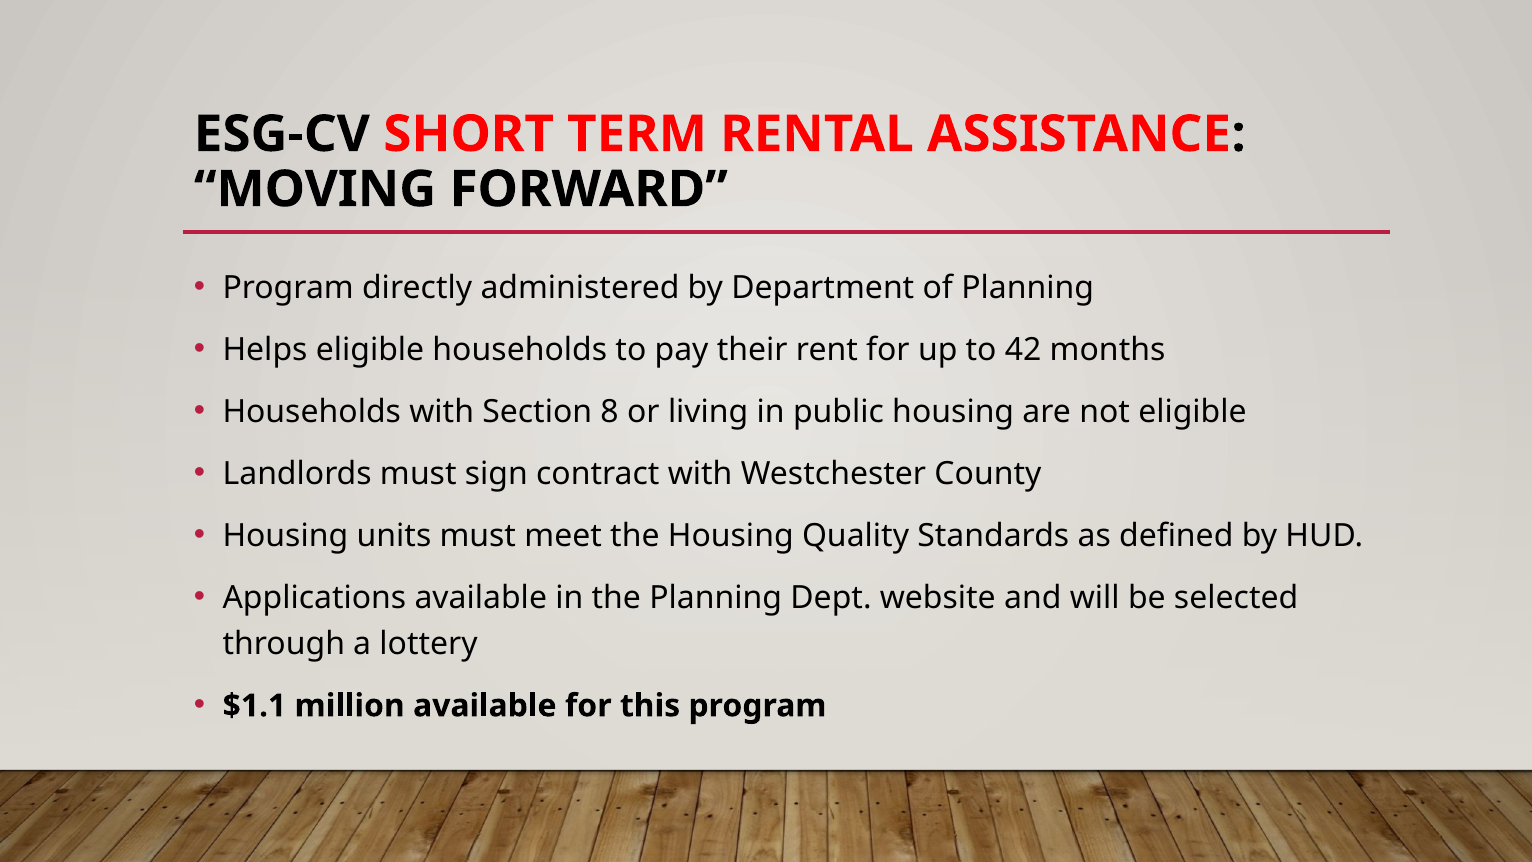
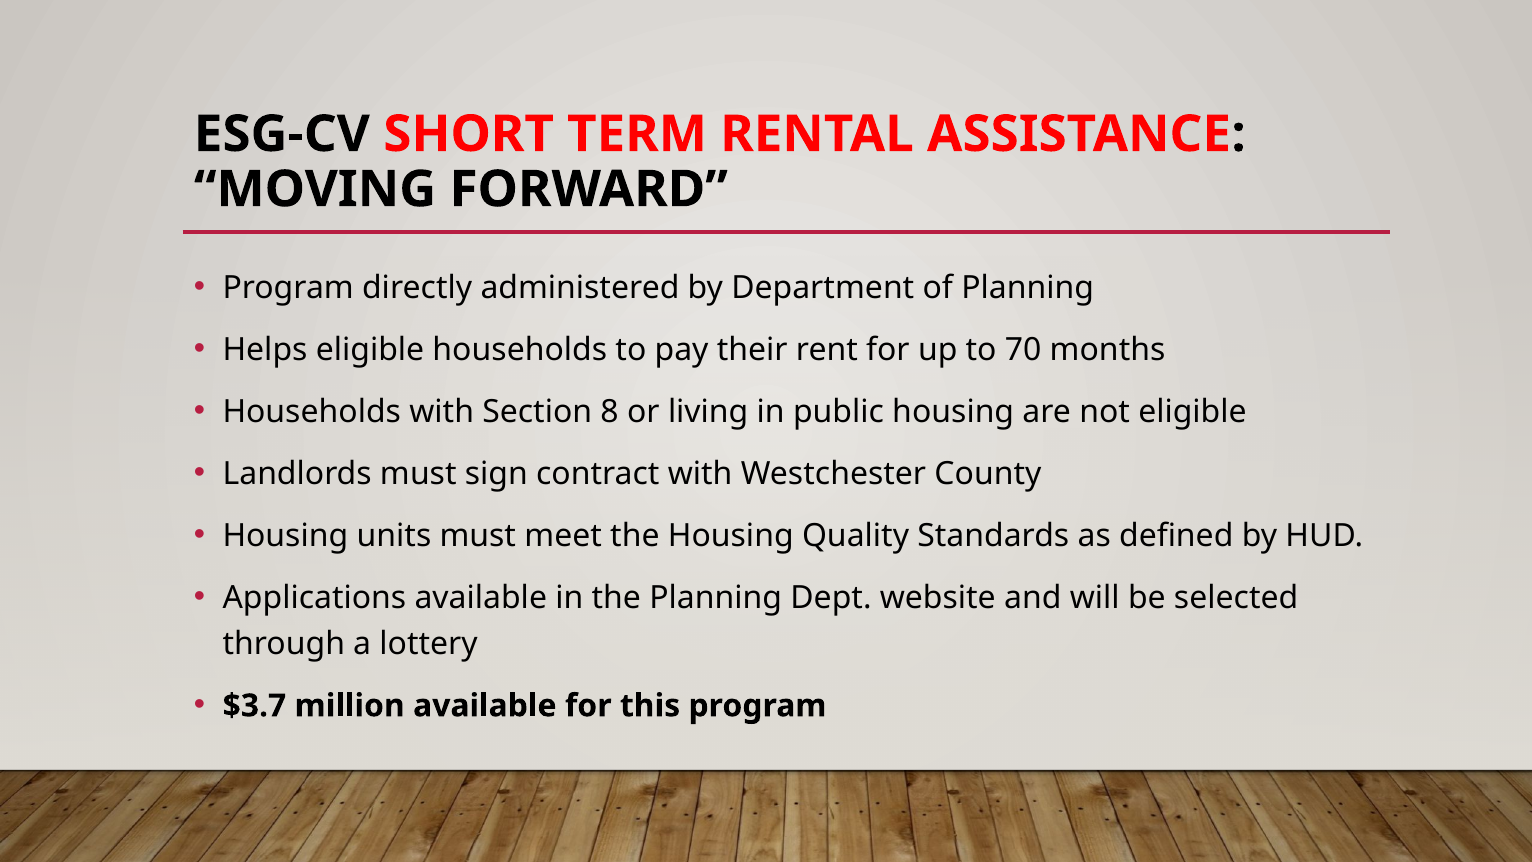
42: 42 -> 70
$1.1: $1.1 -> $3.7
